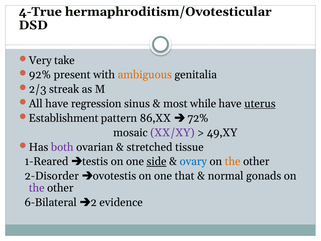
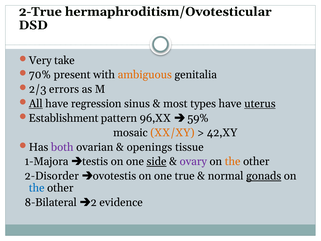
4-True: 4-True -> 2-True
92%: 92% -> 70%
streak: streak -> errors
All underline: none -> present
while: while -> types
86,XX: 86,XX -> 96,XX
72%: 72% -> 59%
XX/XY colour: purple -> orange
49,XY: 49,XY -> 42,XY
stretched: stretched -> openings
1-Reared: 1-Reared -> 1-Majora
ovary colour: blue -> purple
that: that -> true
gonads underline: none -> present
the at (37, 188) colour: purple -> blue
6-Bilateral: 6-Bilateral -> 8-Bilateral
